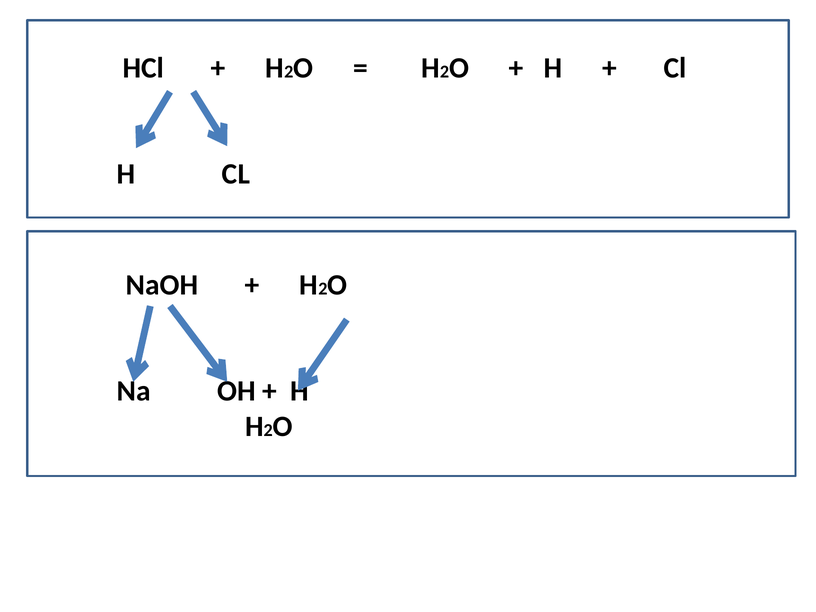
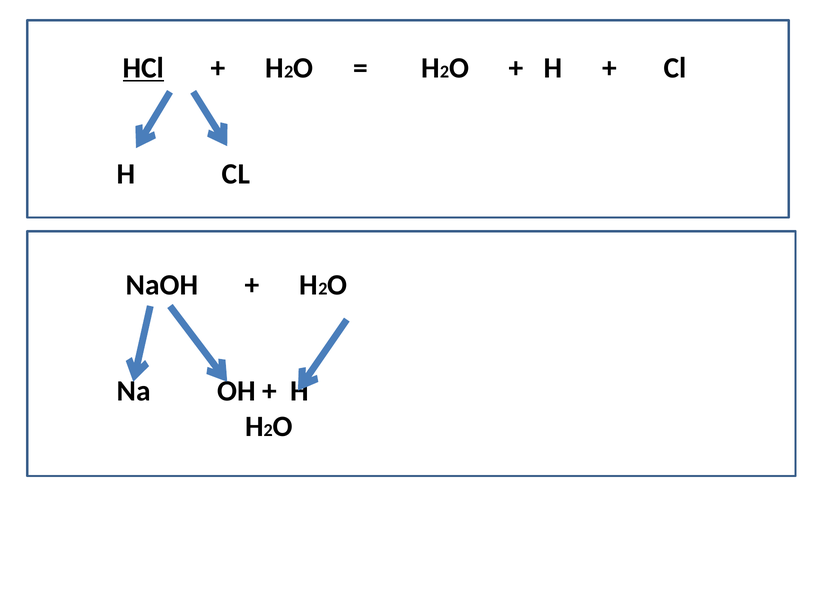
HCl underline: none -> present
